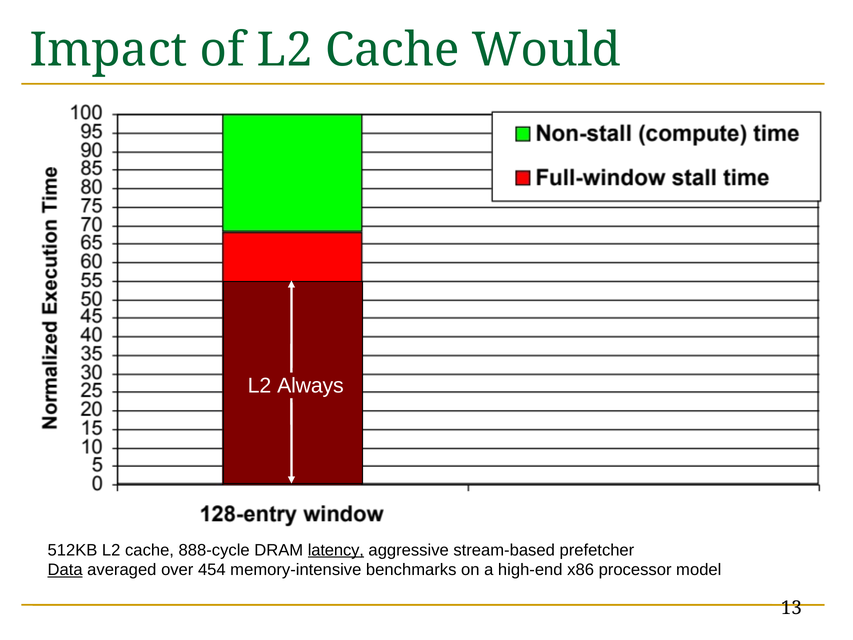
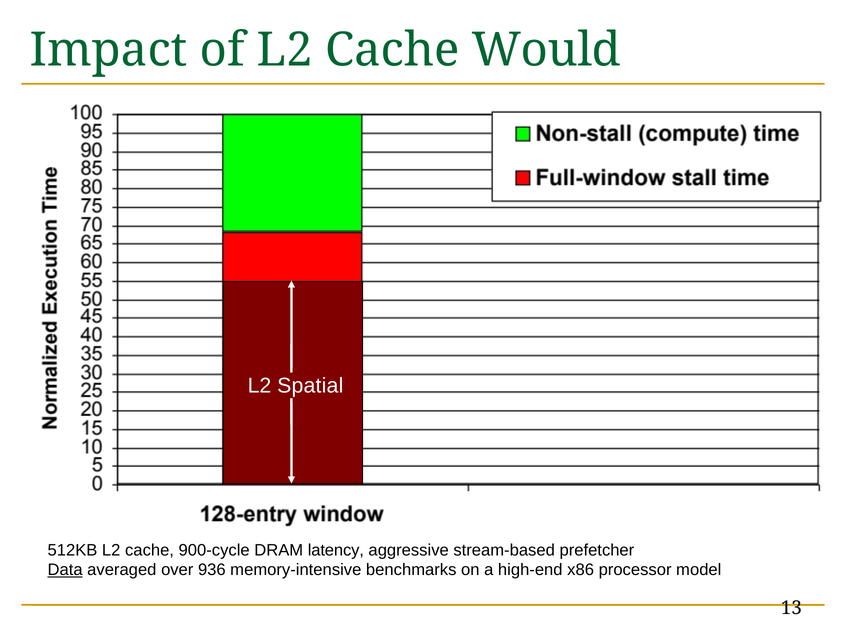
Always: Always -> Spatial
888-cycle: 888-cycle -> 900-cycle
latency underline: present -> none
454: 454 -> 936
